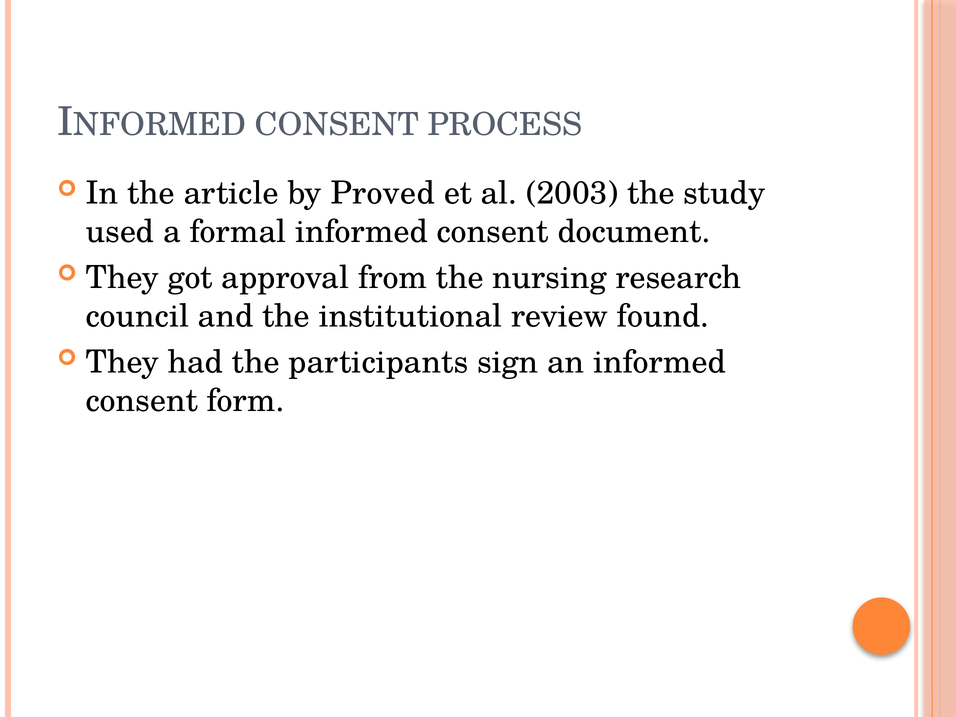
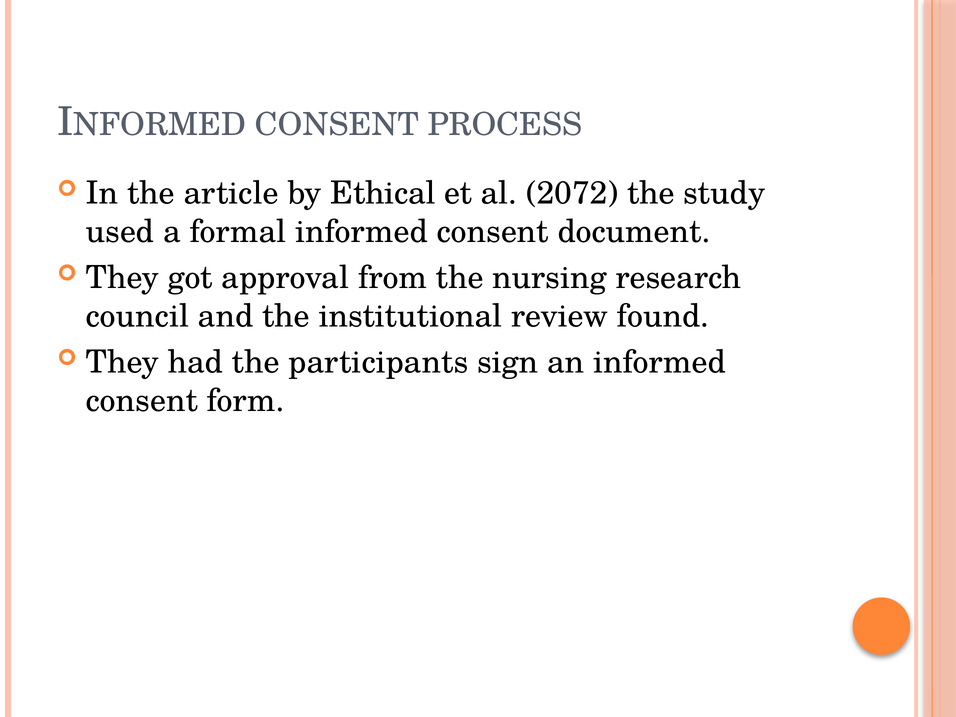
Proved: Proved -> Ethical
2003: 2003 -> 2072
